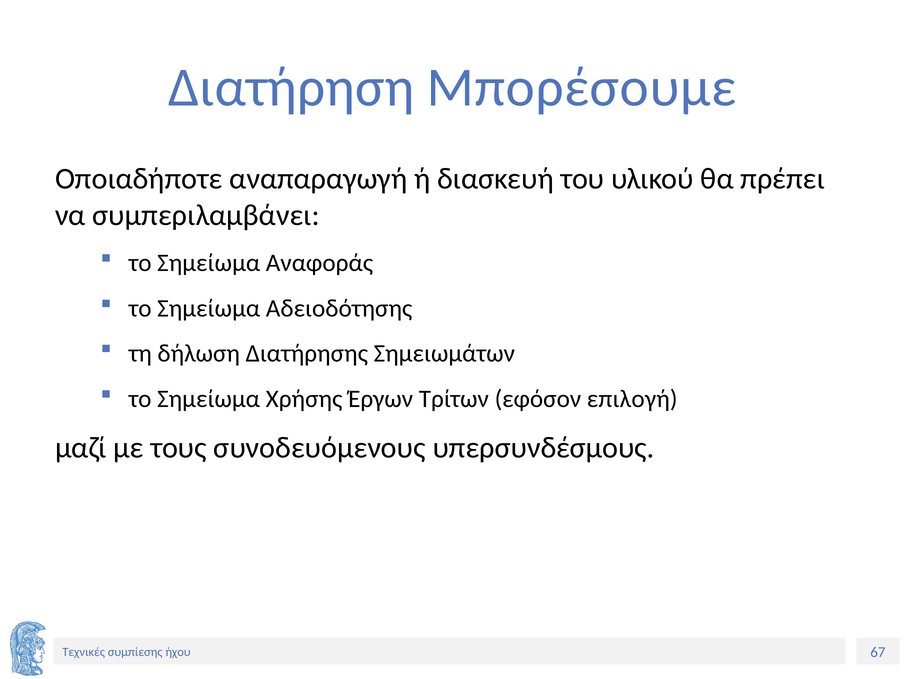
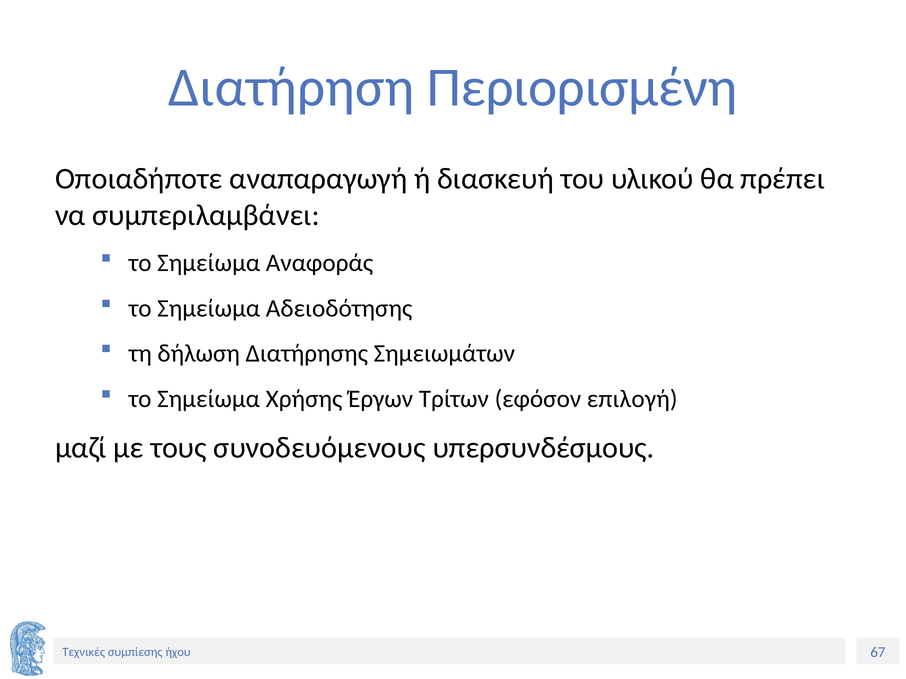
Μπορέσουμε: Μπορέσουμε -> Περιορισμένη
